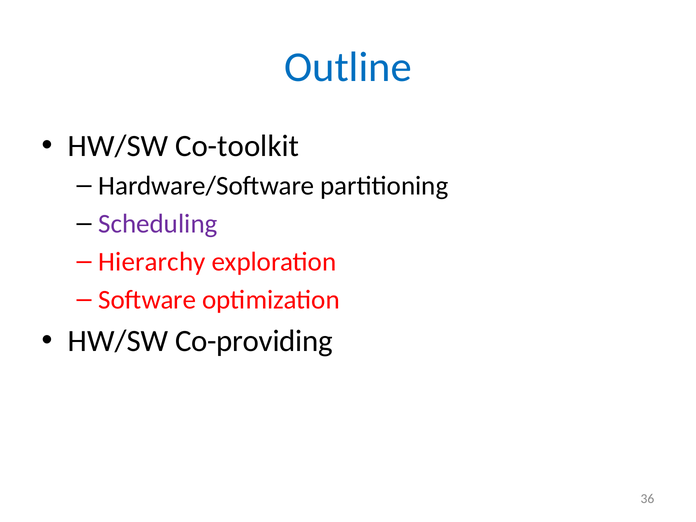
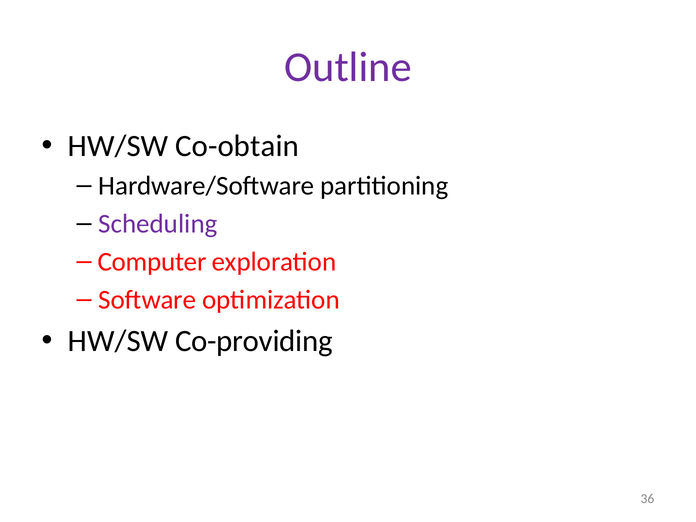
Outline colour: blue -> purple
Co-toolkit: Co-toolkit -> Co-obtain
Hierarchy: Hierarchy -> Computer
